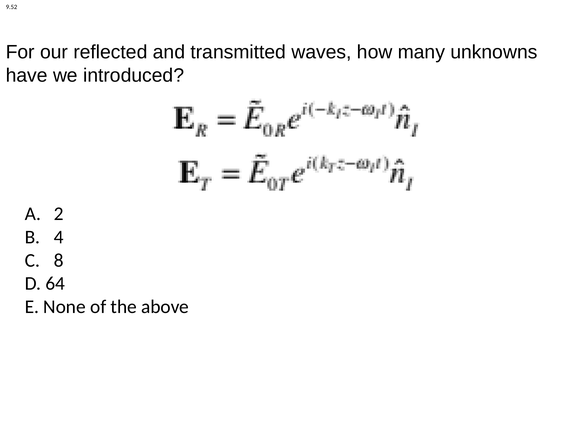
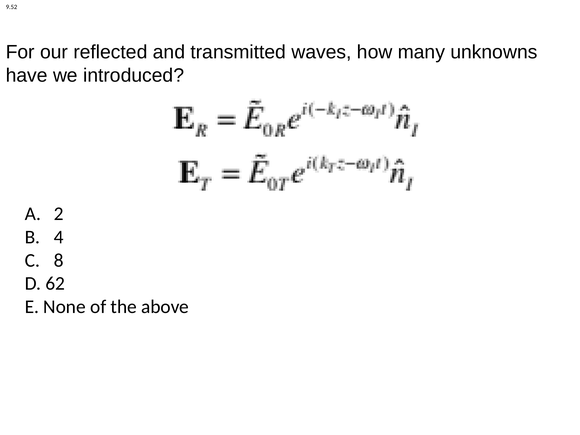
64: 64 -> 62
